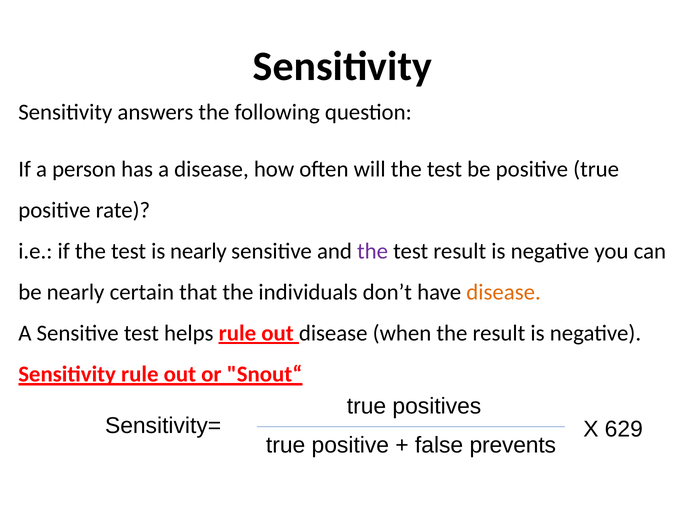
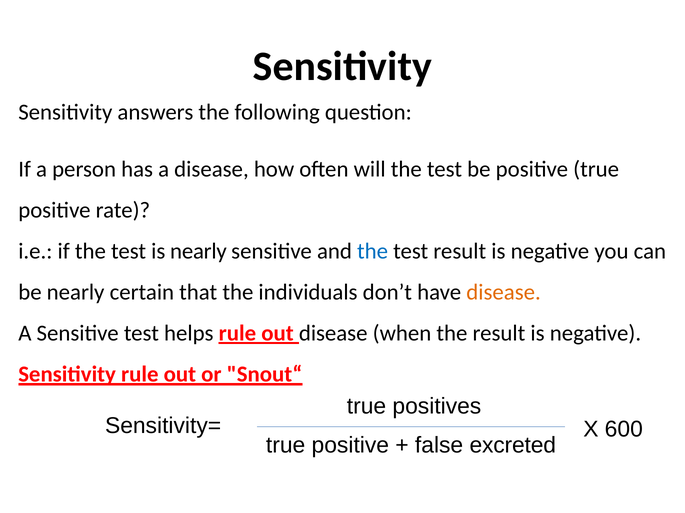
the at (373, 252) colour: purple -> blue
629: 629 -> 600
prevents: prevents -> excreted
